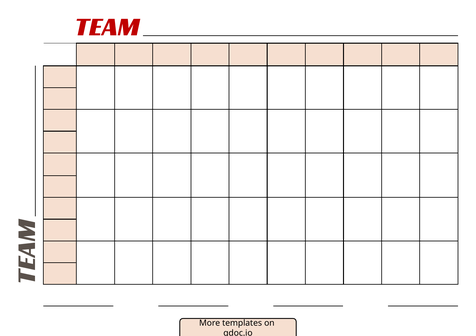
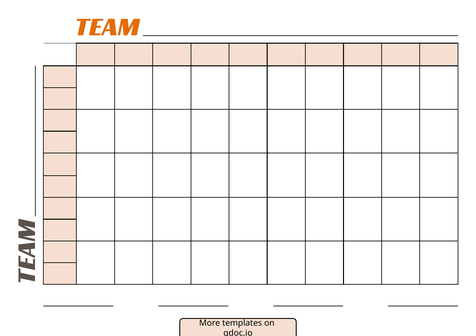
TEAM colour: red -> orange
